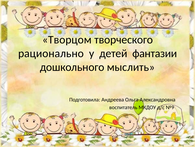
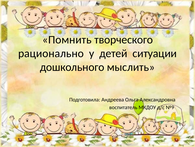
Творцом: Творцом -> Помнить
фантазии: фантазии -> ситуации
